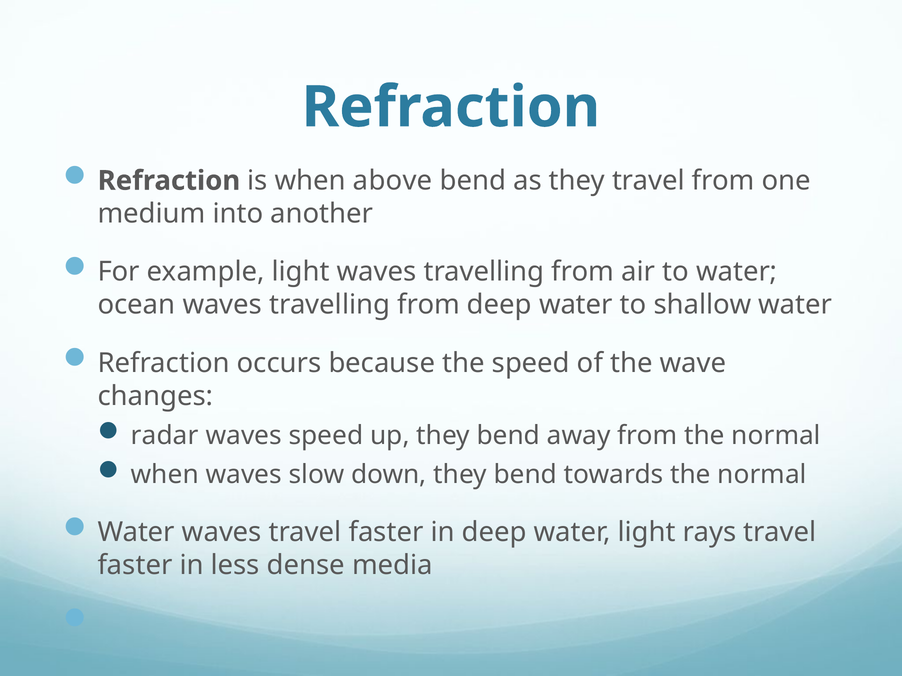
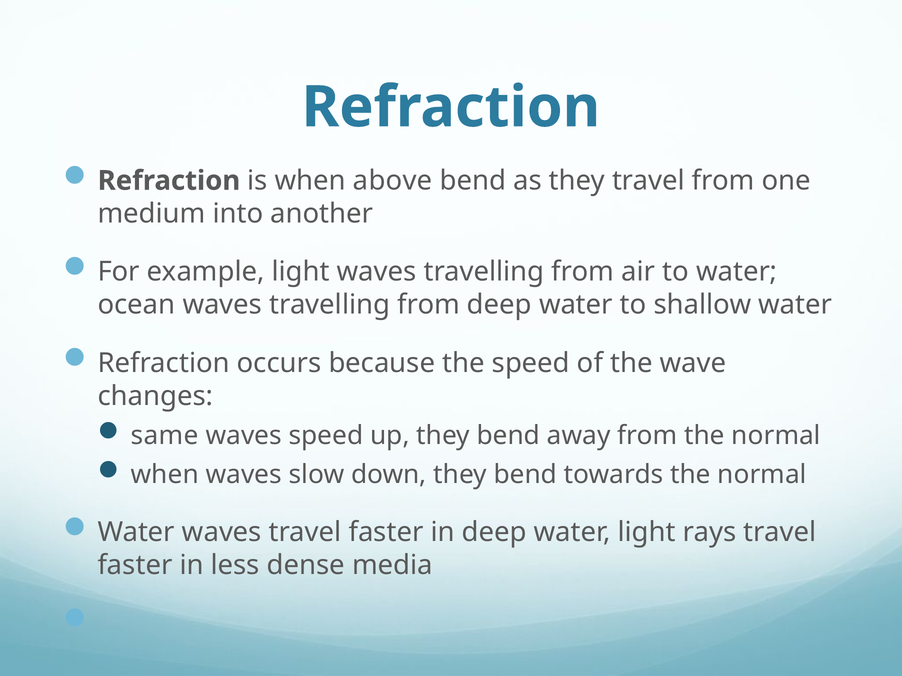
radar: radar -> same
